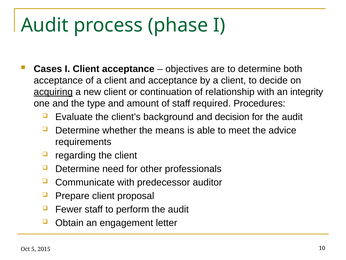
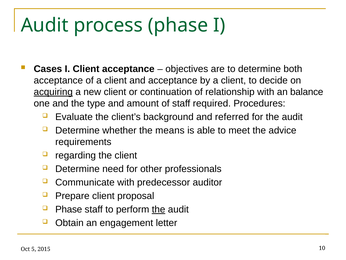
integrity: integrity -> balance
decision: decision -> referred
Fewer at (69, 209): Fewer -> Phase
the at (159, 209) underline: none -> present
